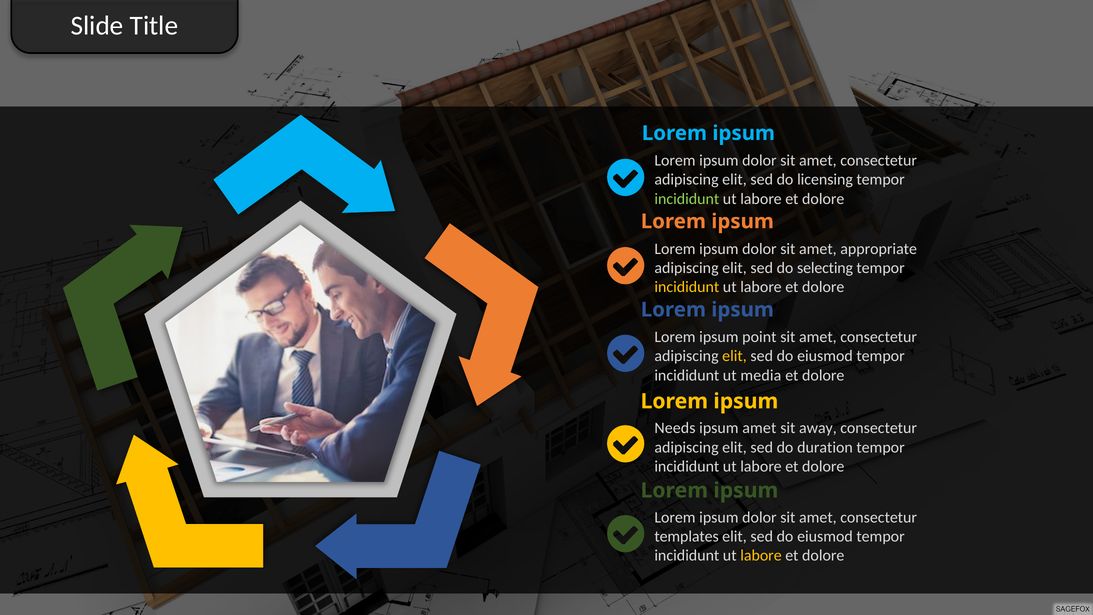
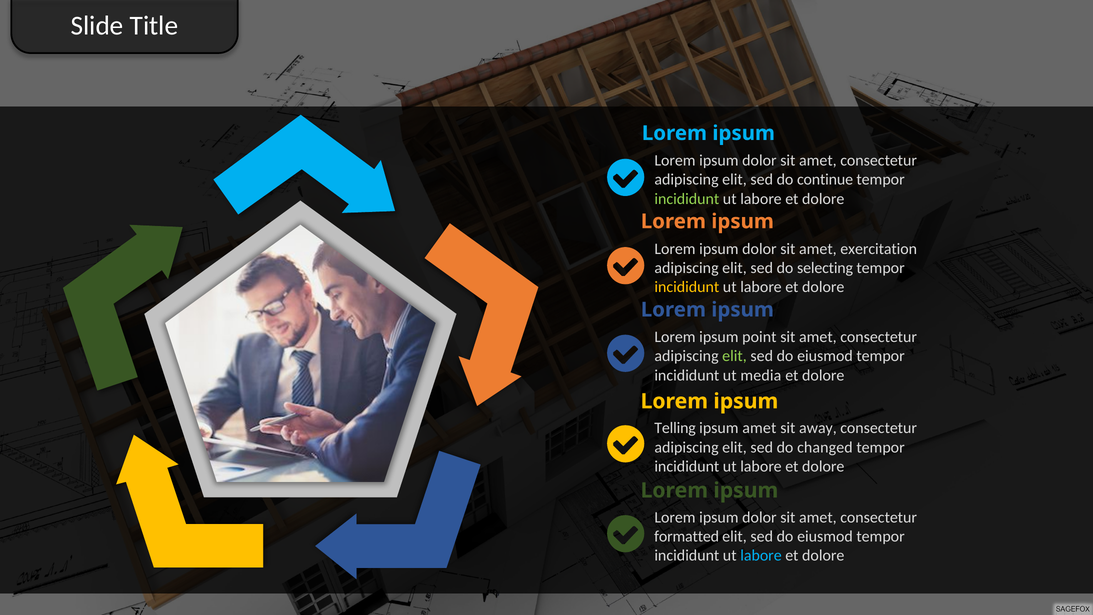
licensing: licensing -> continue
appropriate: appropriate -> exercitation
elit at (735, 356) colour: yellow -> light green
Needs: Needs -> Telling
duration: duration -> changed
templates: templates -> formatted
labore at (761, 555) colour: yellow -> light blue
